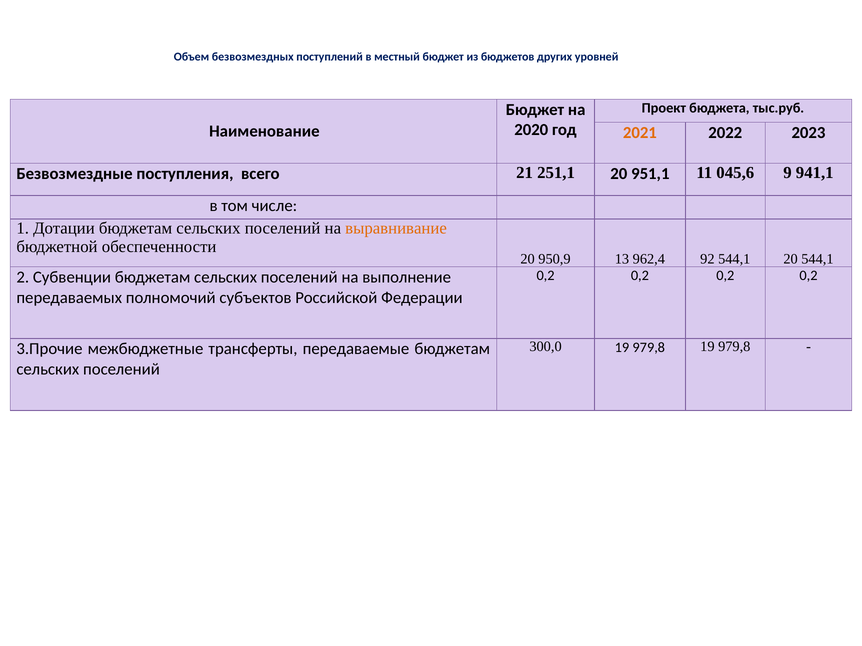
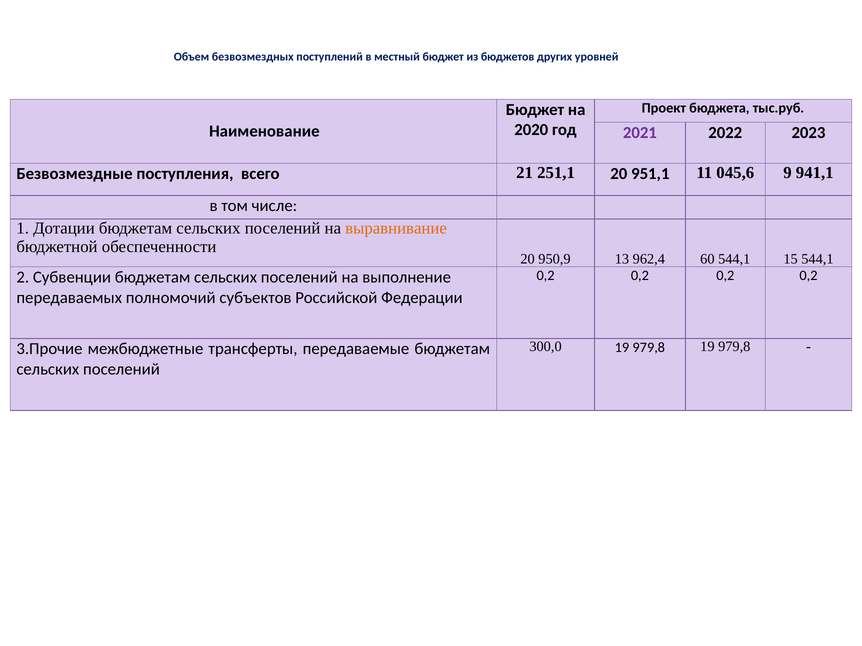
2021 colour: orange -> purple
92: 92 -> 60
544,1 20: 20 -> 15
